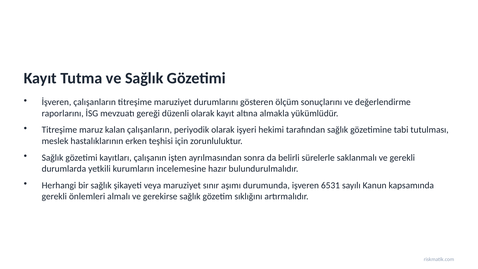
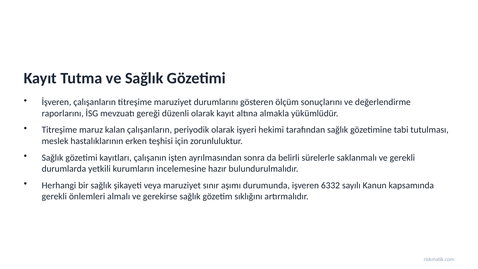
6531: 6531 -> 6332
